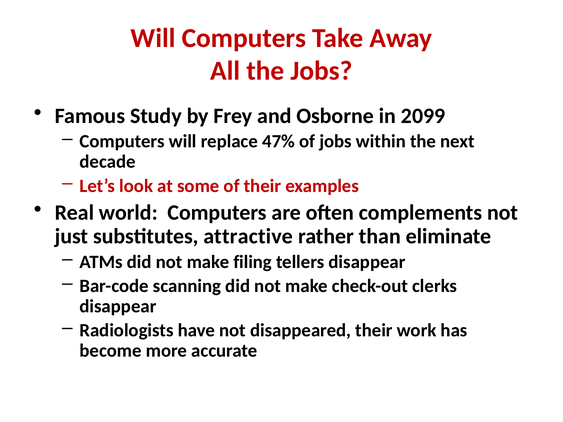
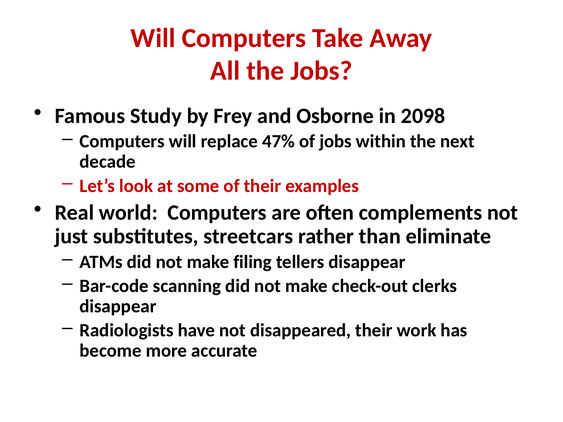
2099: 2099 -> 2098
attractive: attractive -> streetcars
